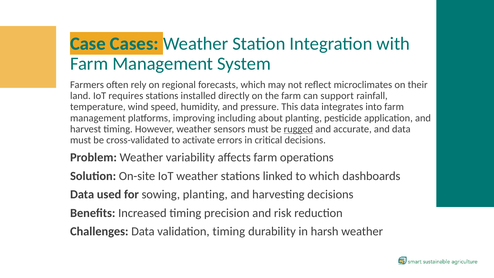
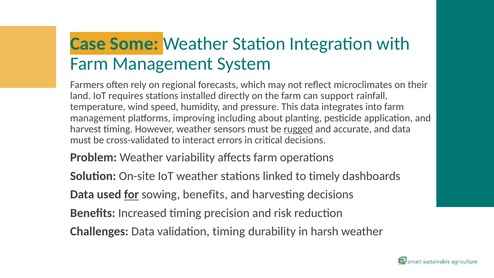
Cases: Cases -> Some
activate: activate -> interact
to which: which -> timely
for underline: none -> present
sowing planting: planting -> benefits
